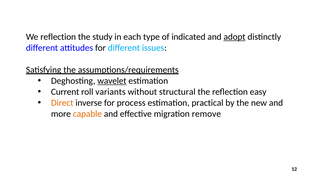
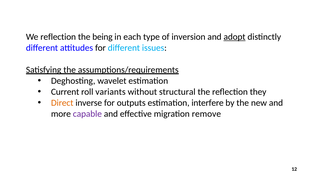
study: study -> being
indicated: indicated -> inversion
wavelet underline: present -> none
easy: easy -> they
process: process -> outputs
practical: practical -> interfere
capable colour: orange -> purple
